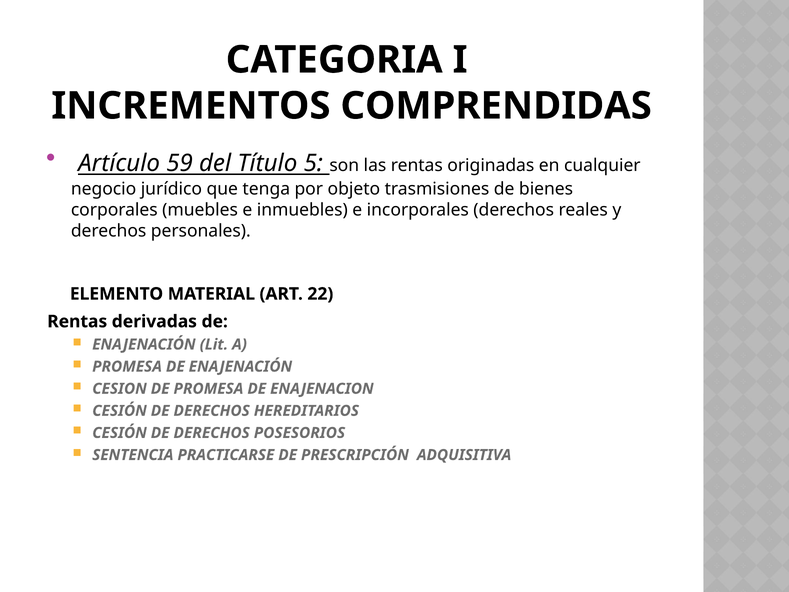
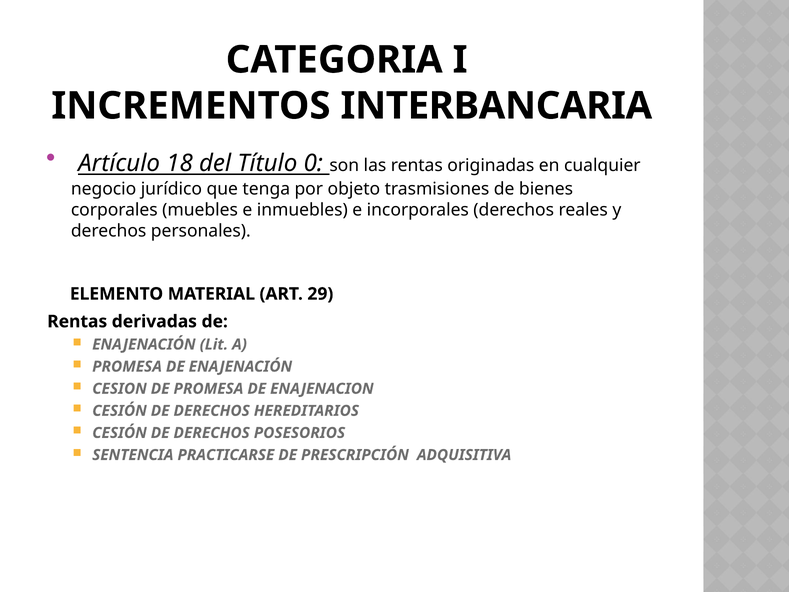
COMPRENDIDAS: COMPRENDIDAS -> INTERBANCARIA
59: 59 -> 18
5: 5 -> 0
22: 22 -> 29
